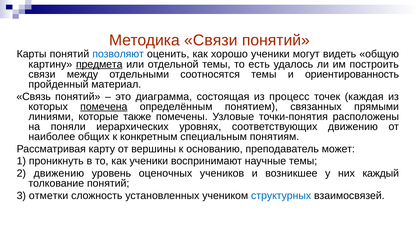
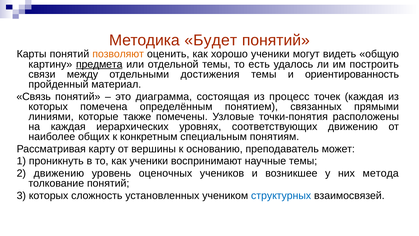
Методика Связи: Связи -> Будет
позволяют colour: blue -> orange
соотносятся: соотносятся -> достижения
помечена underline: present -> none
на поняли: поняли -> каждая
каждый: каждый -> метода
3 отметки: отметки -> которых
